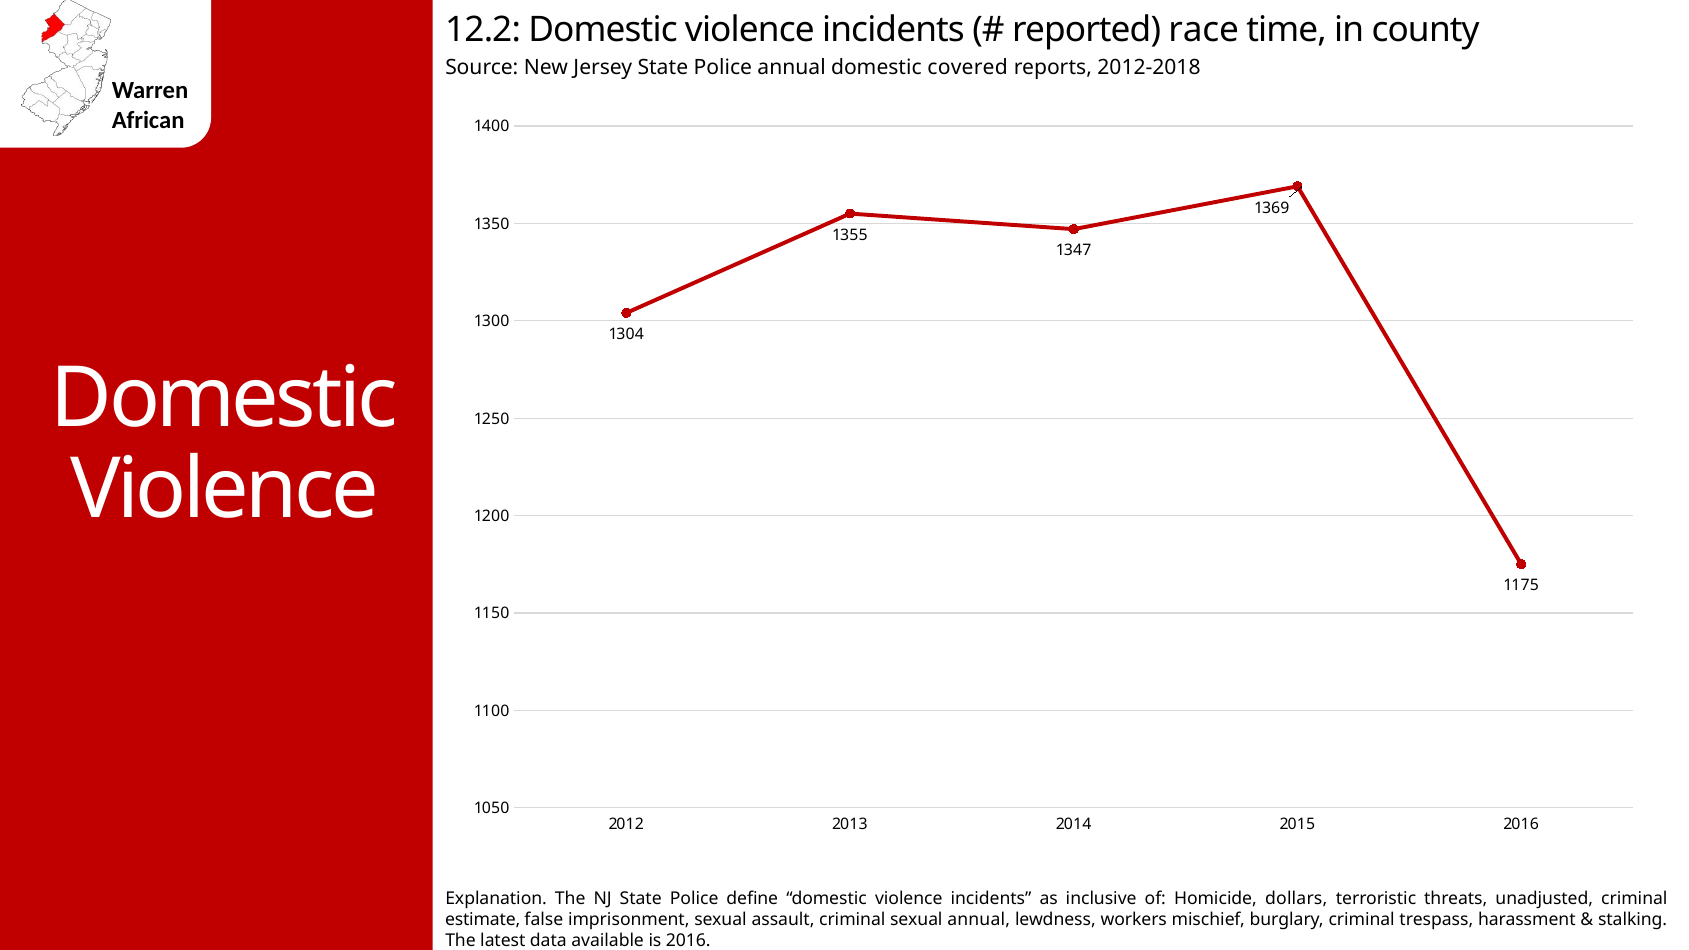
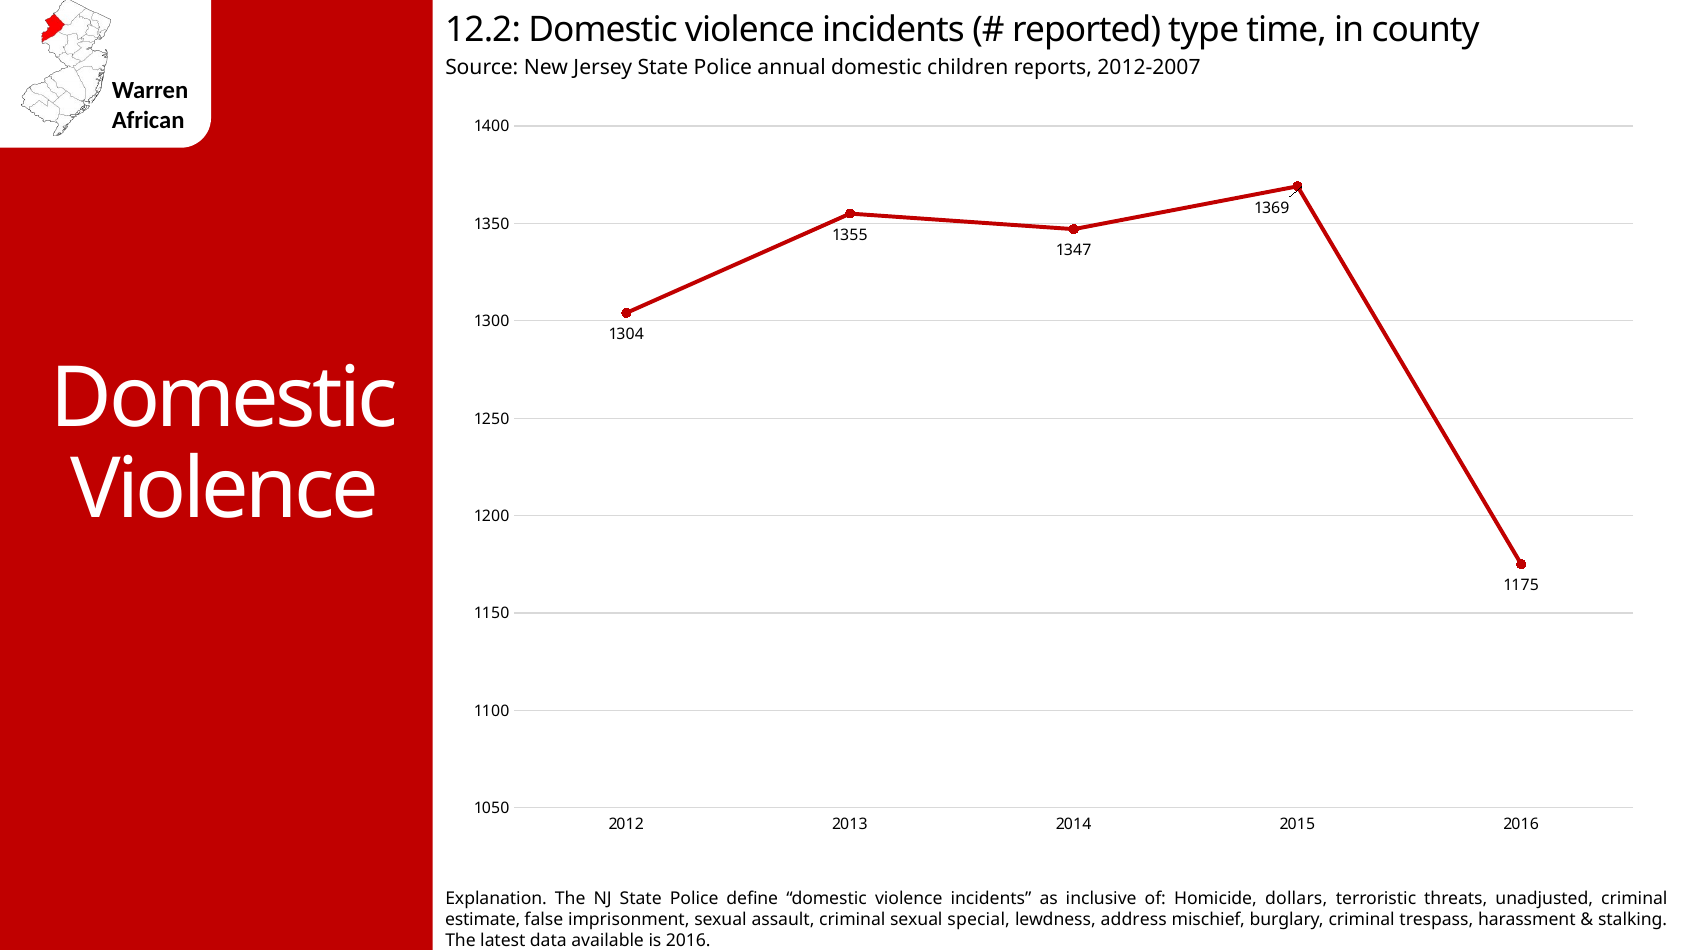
race: race -> type
covered: covered -> children
2012-2018: 2012-2018 -> 2012-2007
sexual annual: annual -> special
workers: workers -> address
